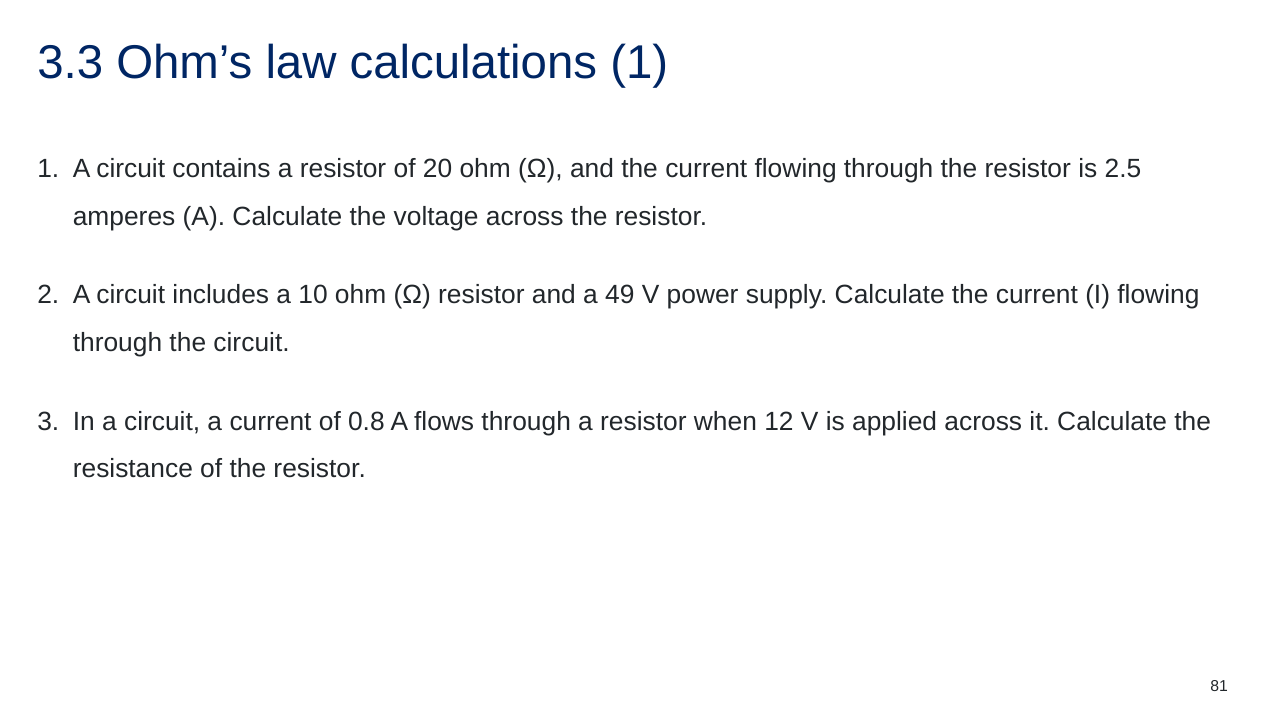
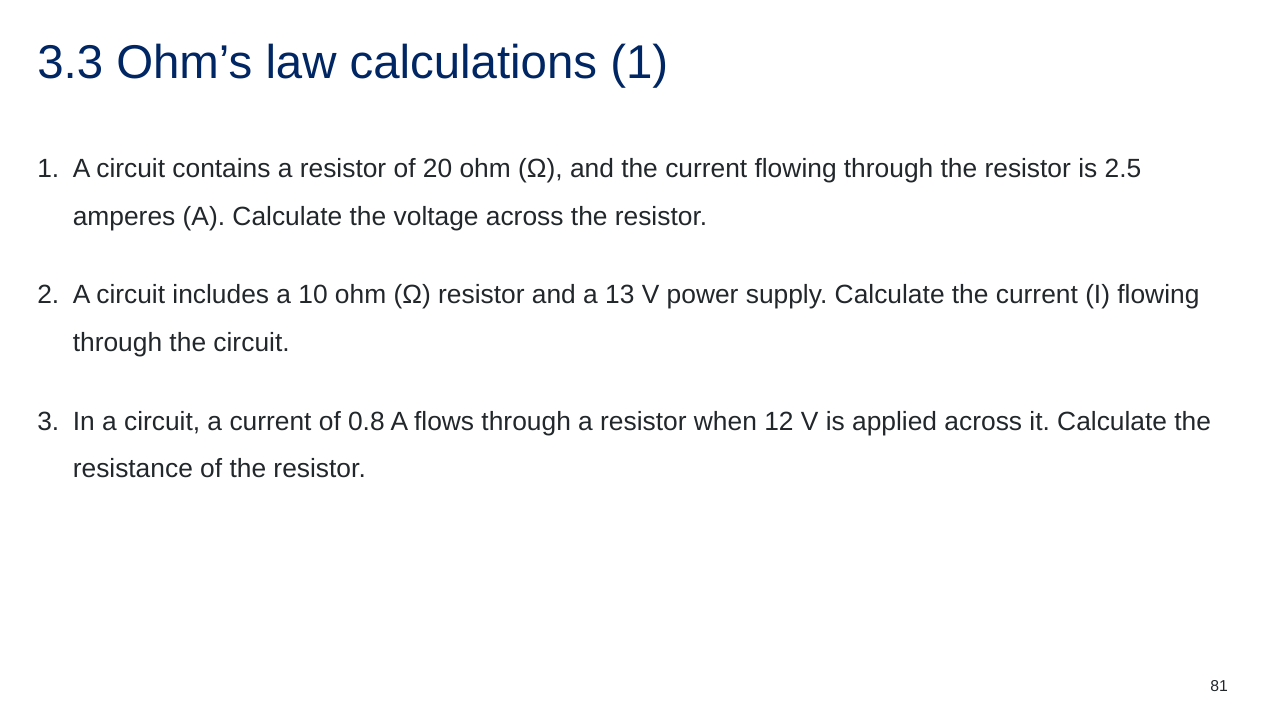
49: 49 -> 13
